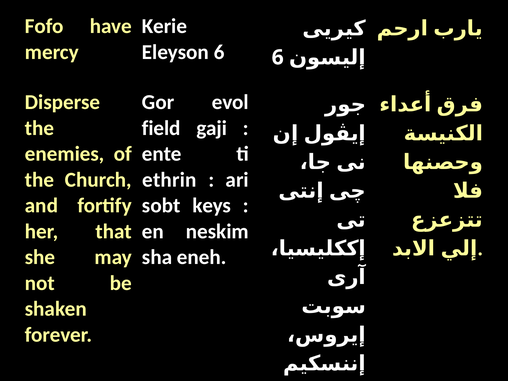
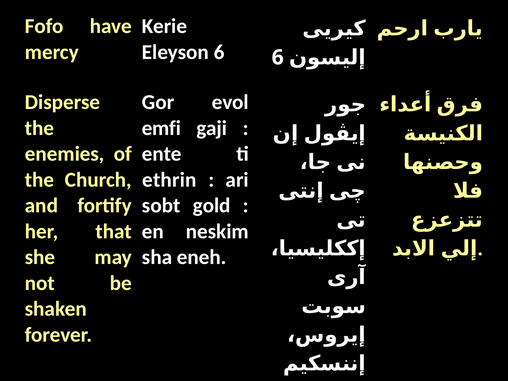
field: field -> emfi
keys: keys -> gold
